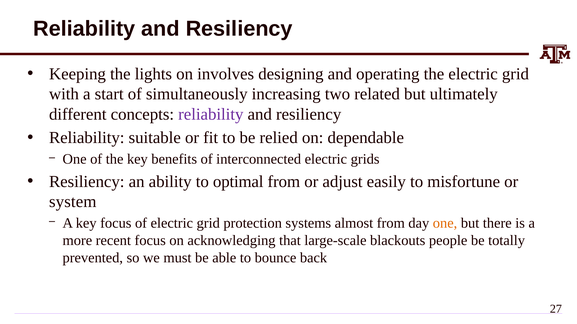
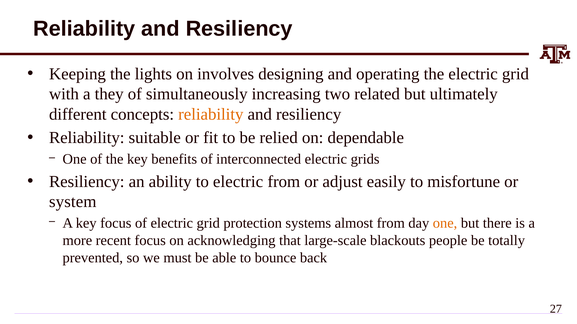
start: start -> they
reliability at (211, 114) colour: purple -> orange
to optimal: optimal -> electric
